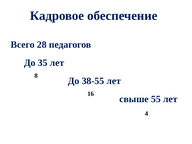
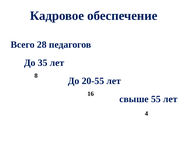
38-55: 38-55 -> 20-55
